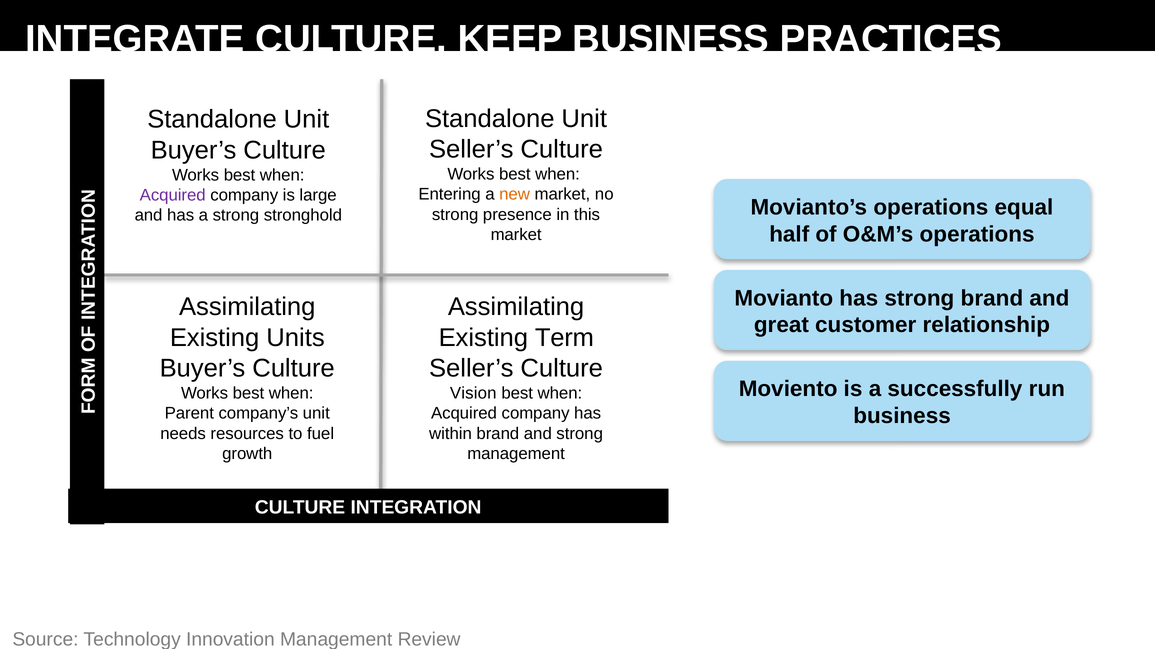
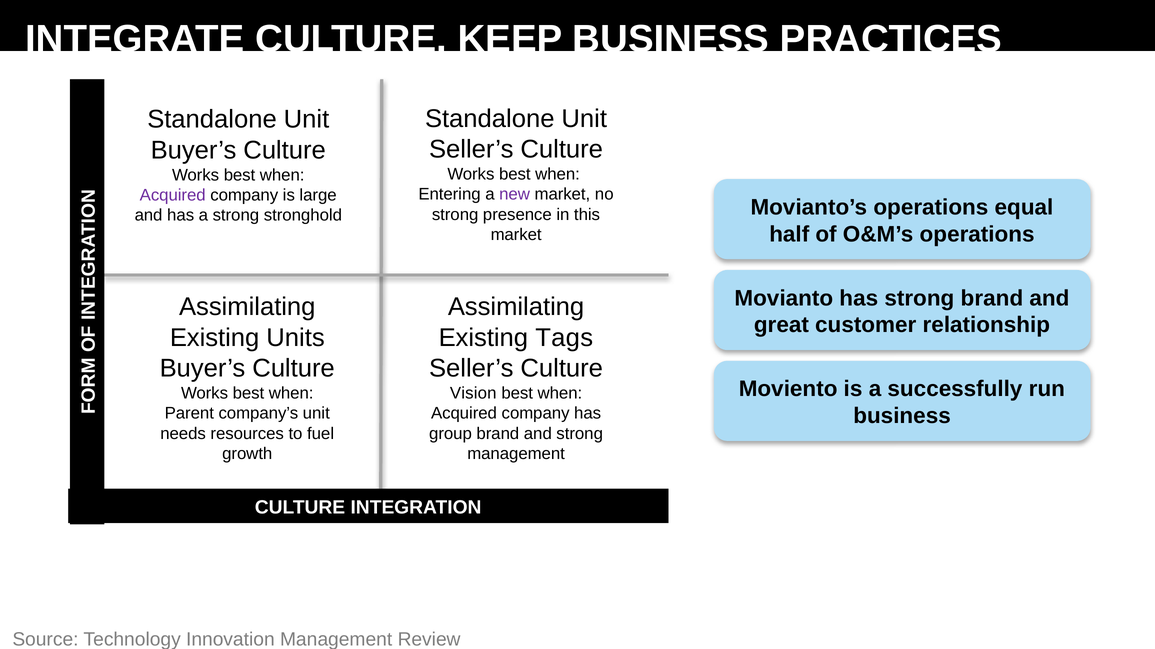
new colour: orange -> purple
Term: Term -> Tags
within: within -> group
